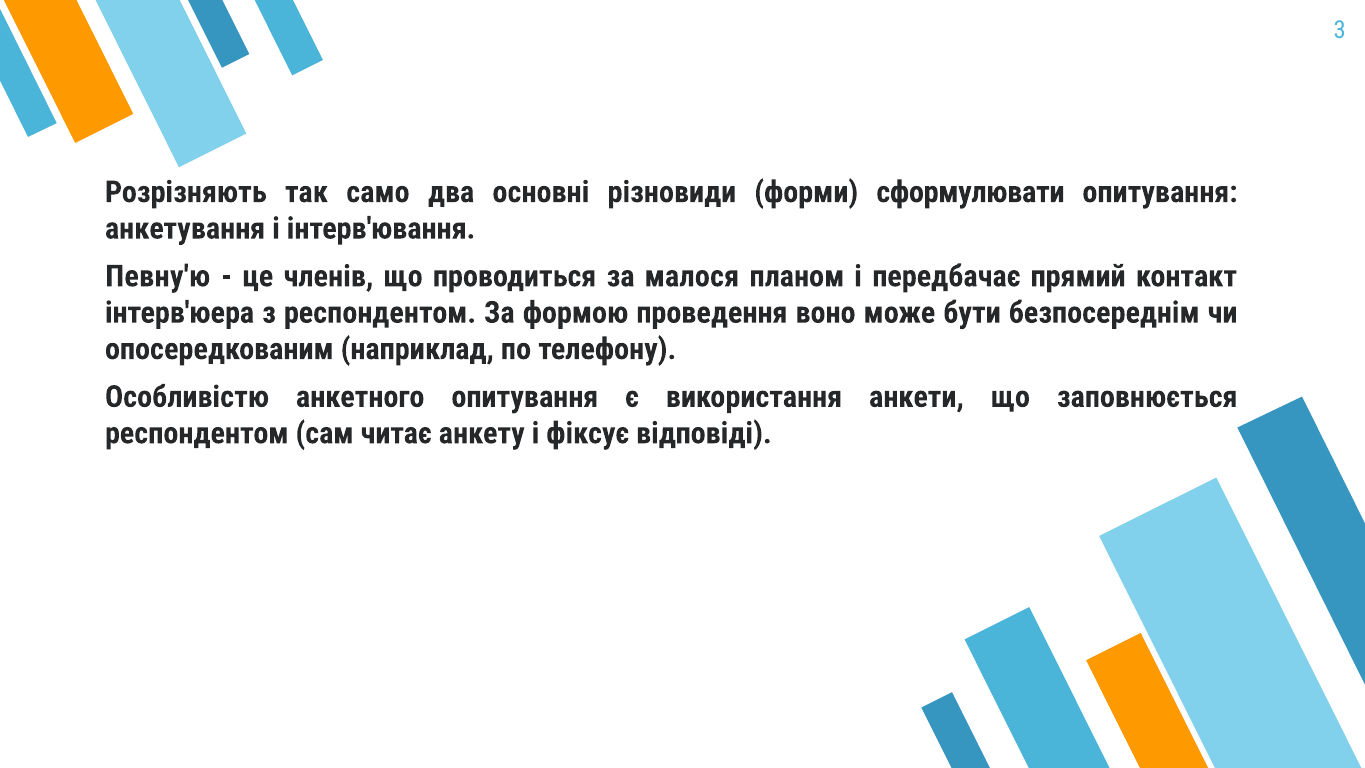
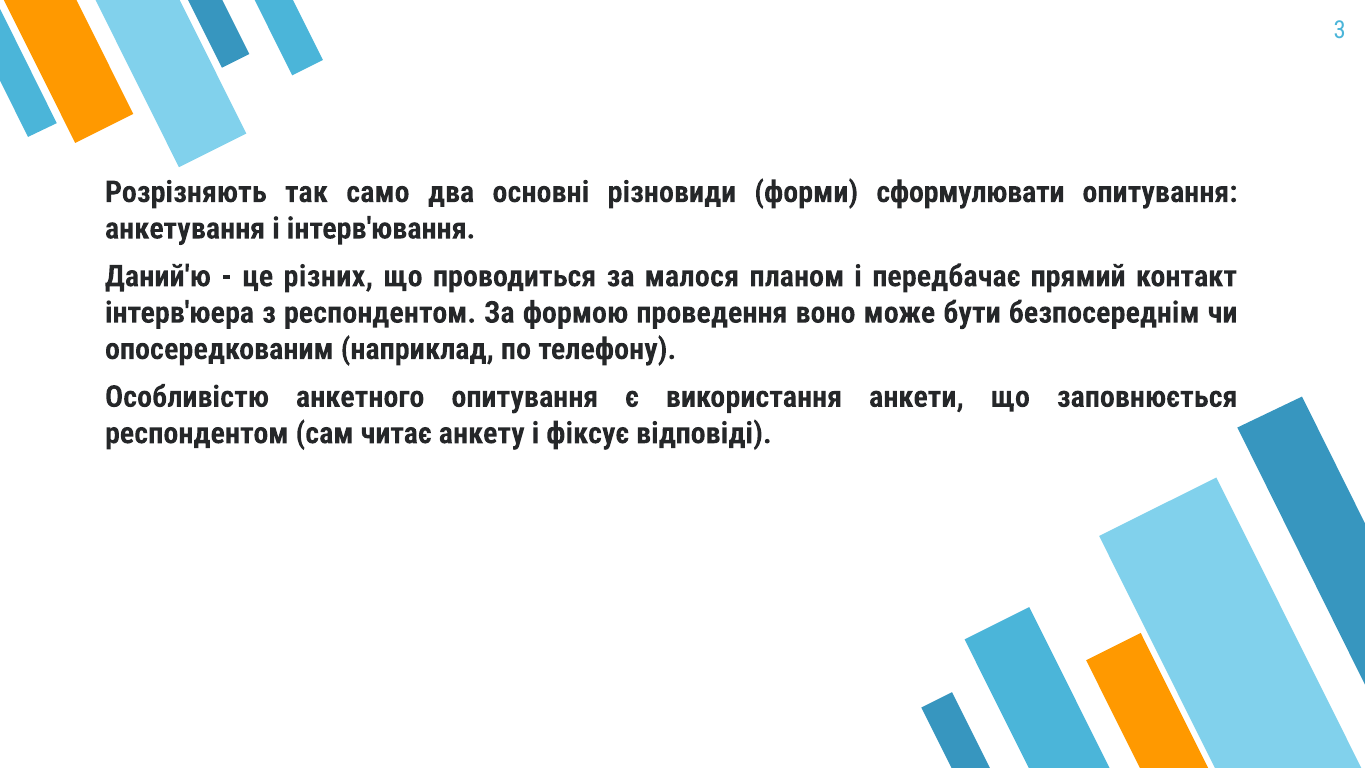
Певну'ю: Певну'ю -> Даний'ю
членів: членів -> різних
